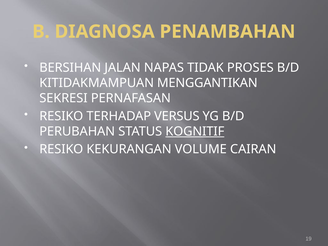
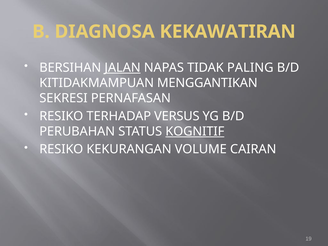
PENAMBAHAN: PENAMBAHAN -> KEKAWATIRAN
JALAN underline: none -> present
PROSES: PROSES -> PALING
